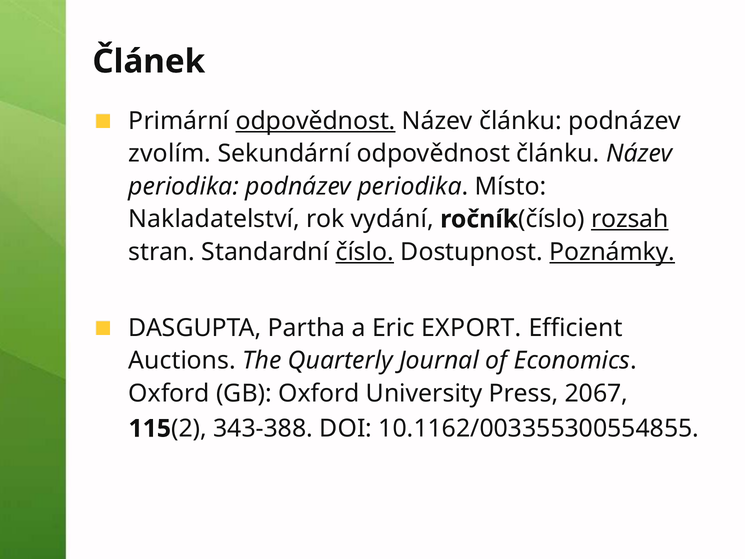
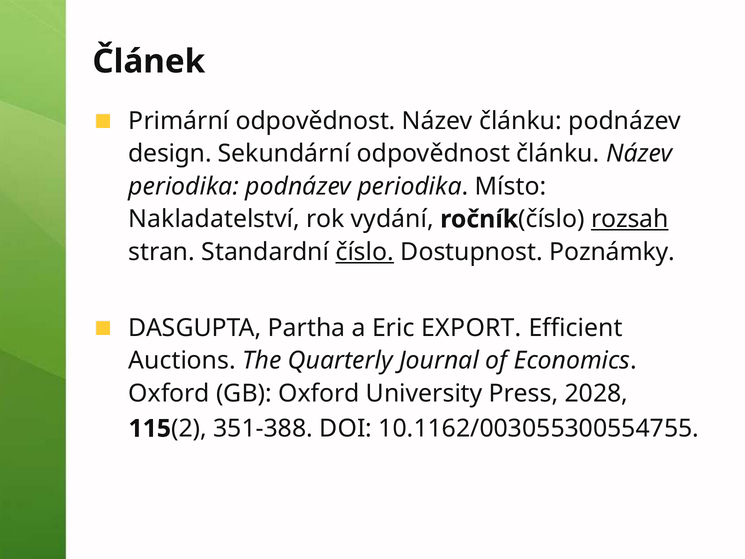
odpovědnost at (316, 121) underline: present -> none
zvolím: zvolím -> design
Poznámky underline: present -> none
2067: 2067 -> 2028
343-388: 343-388 -> 351-388
10.1162/003355300554855: 10.1162/003355300554855 -> 10.1162/003055300554755
